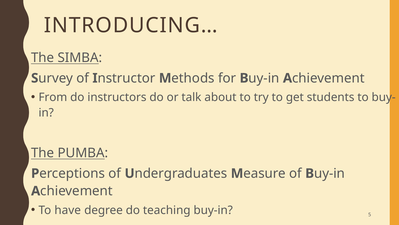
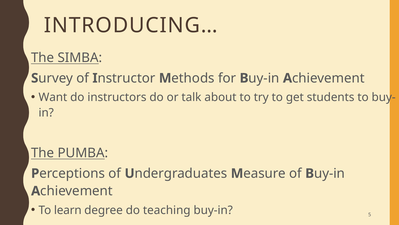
From: From -> Want
have: have -> learn
